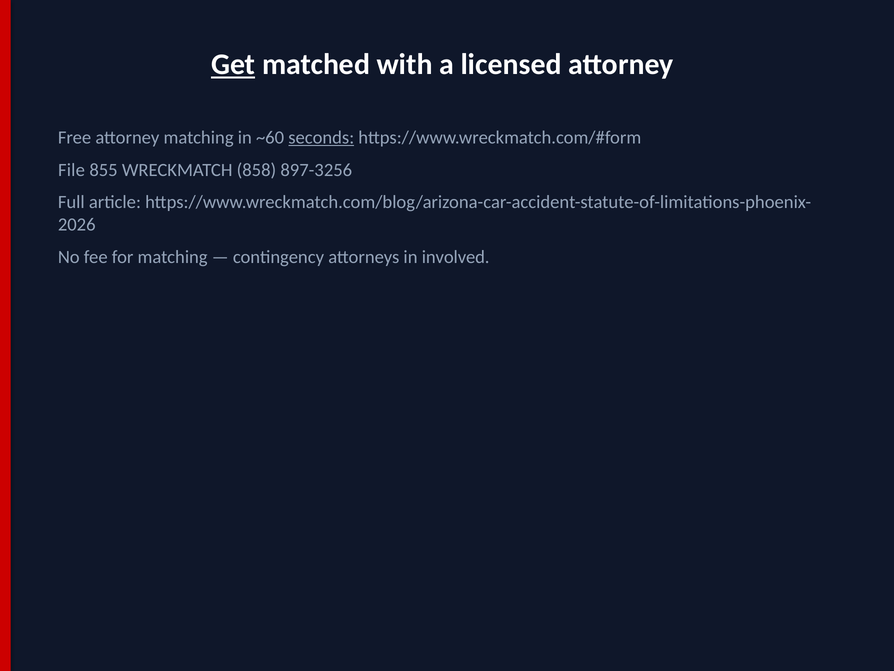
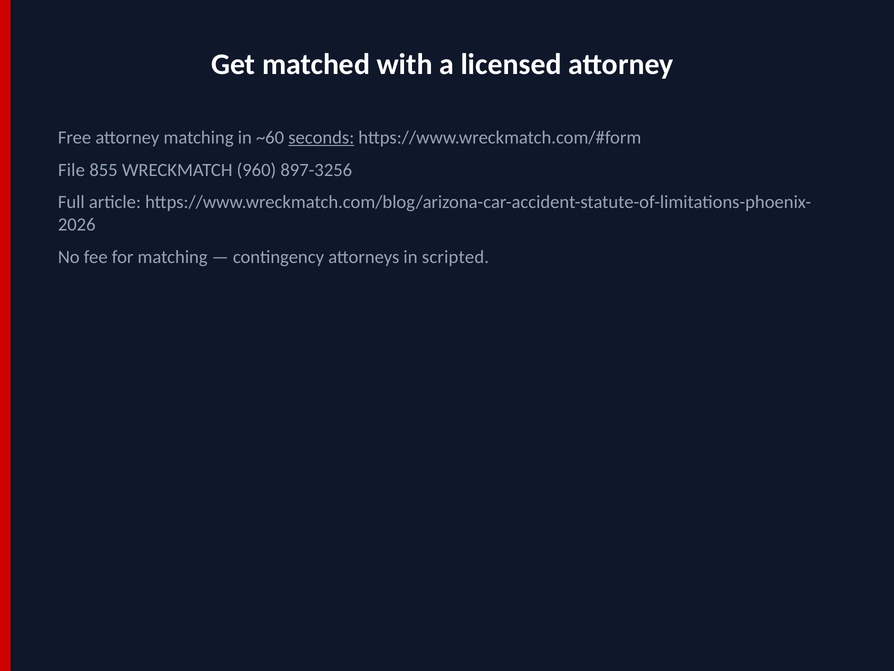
Get underline: present -> none
858: 858 -> 960
involved: involved -> scripted
